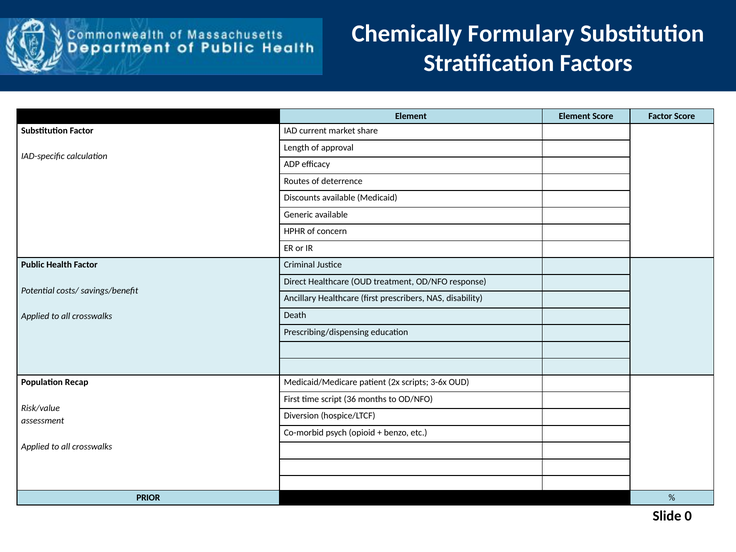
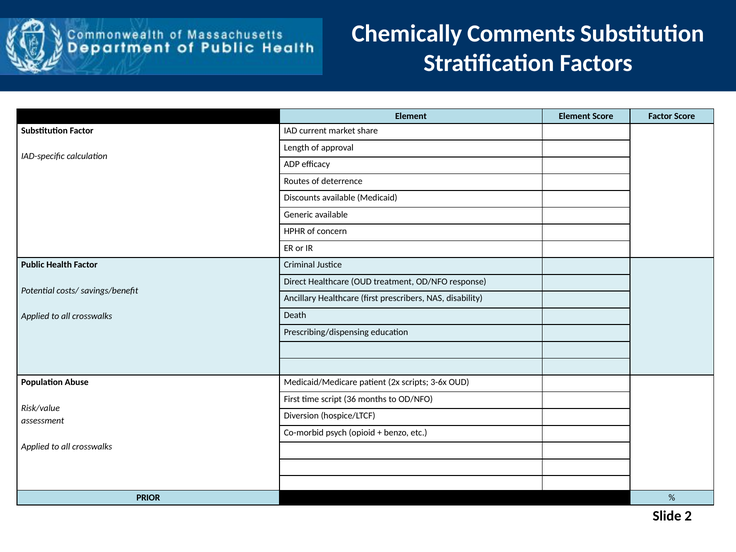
Formulary: Formulary -> Comments
Recap: Recap -> Abuse
0: 0 -> 2
